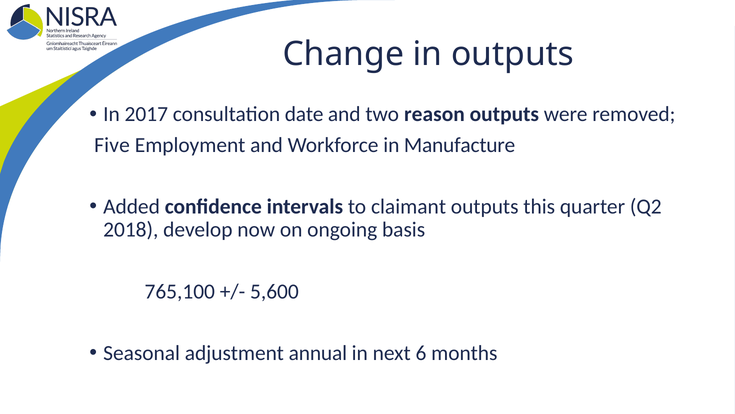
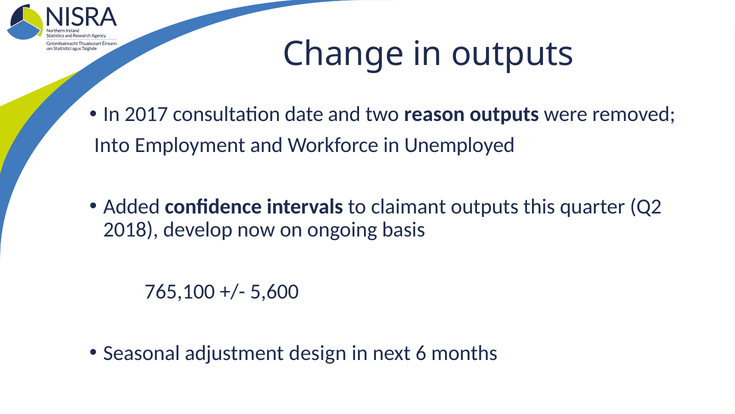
Five: Five -> Into
Manufacture: Manufacture -> Unemployed
annual: annual -> design
